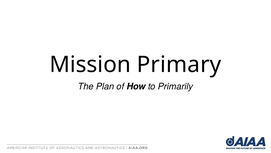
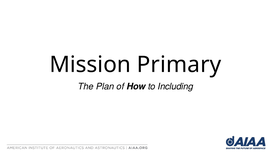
Primarily: Primarily -> Including
